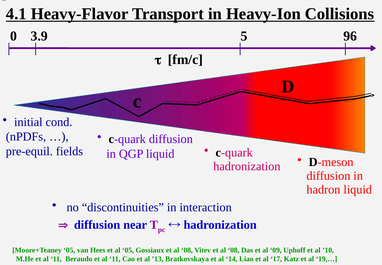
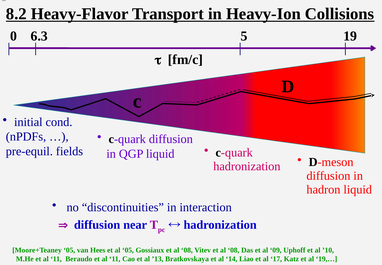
4.1: 4.1 -> 8.2
3.9: 3.9 -> 6.3
96: 96 -> 19
